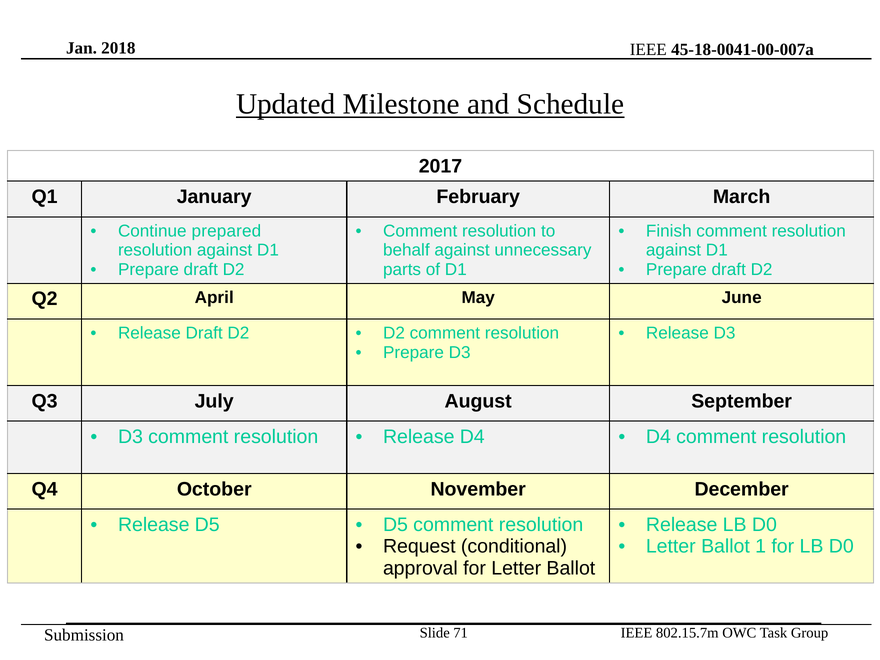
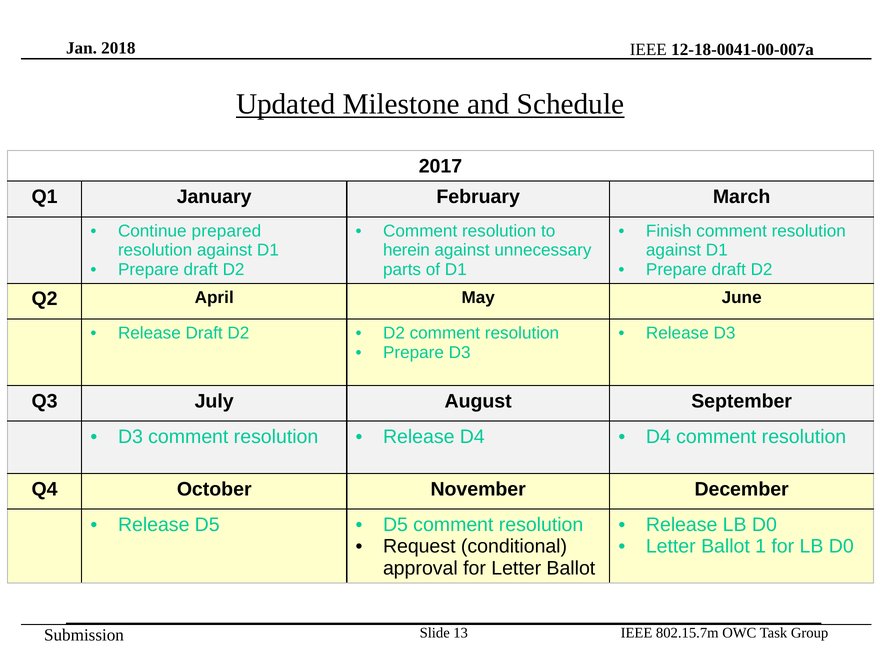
45-18-0041-00-007a: 45-18-0041-00-007a -> 12-18-0041-00-007a
behalf: behalf -> herein
71: 71 -> 13
